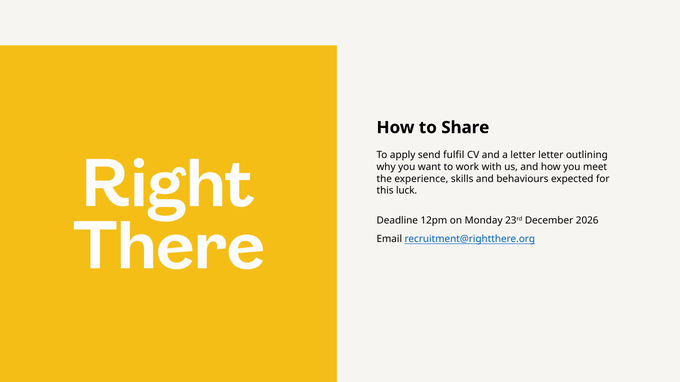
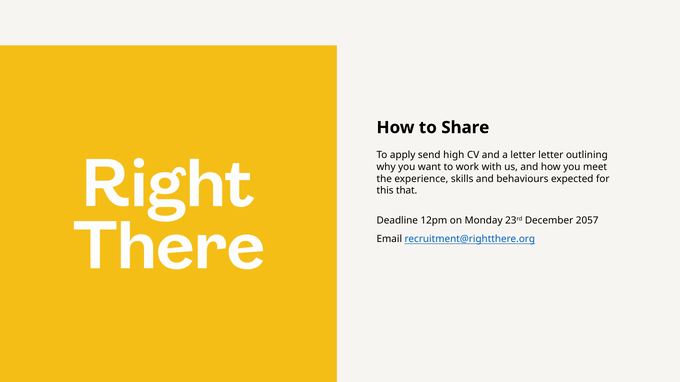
fulfil: fulfil -> high
luck: luck -> that
2026: 2026 -> 2057
